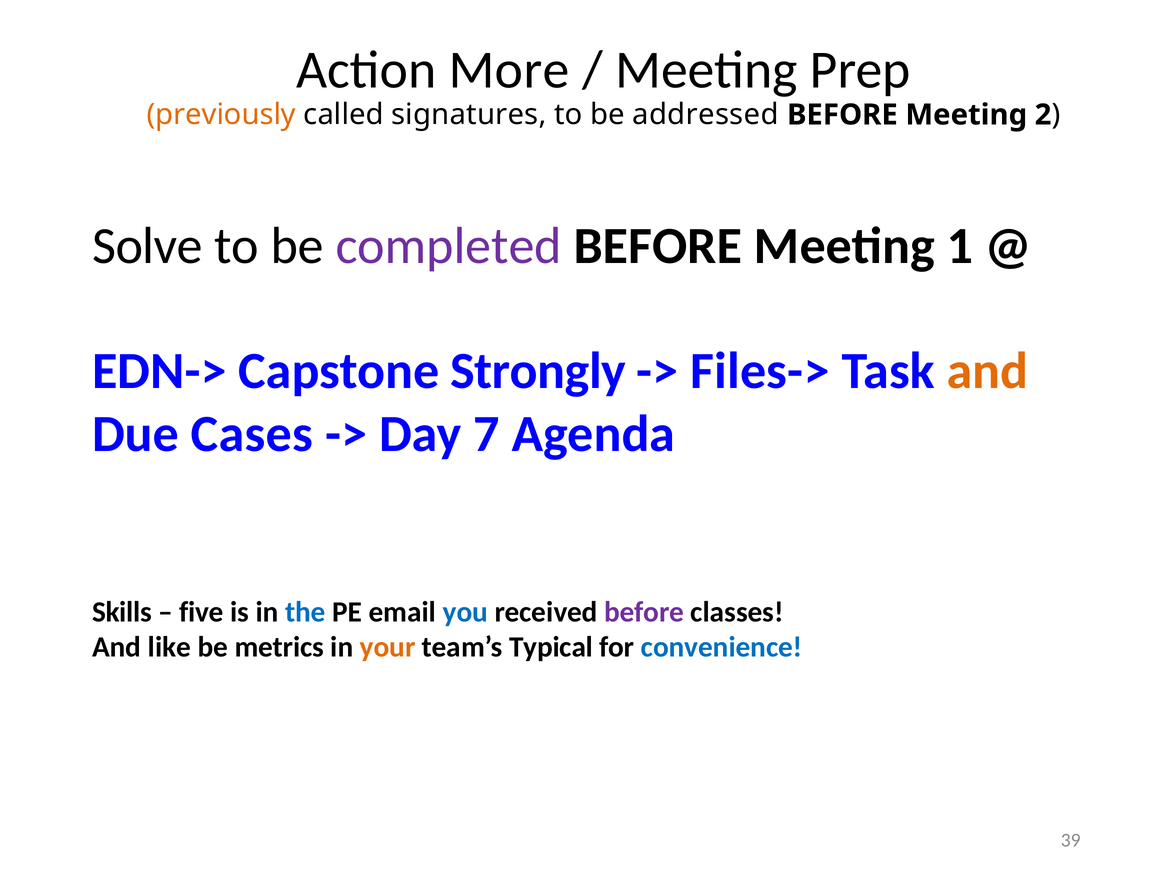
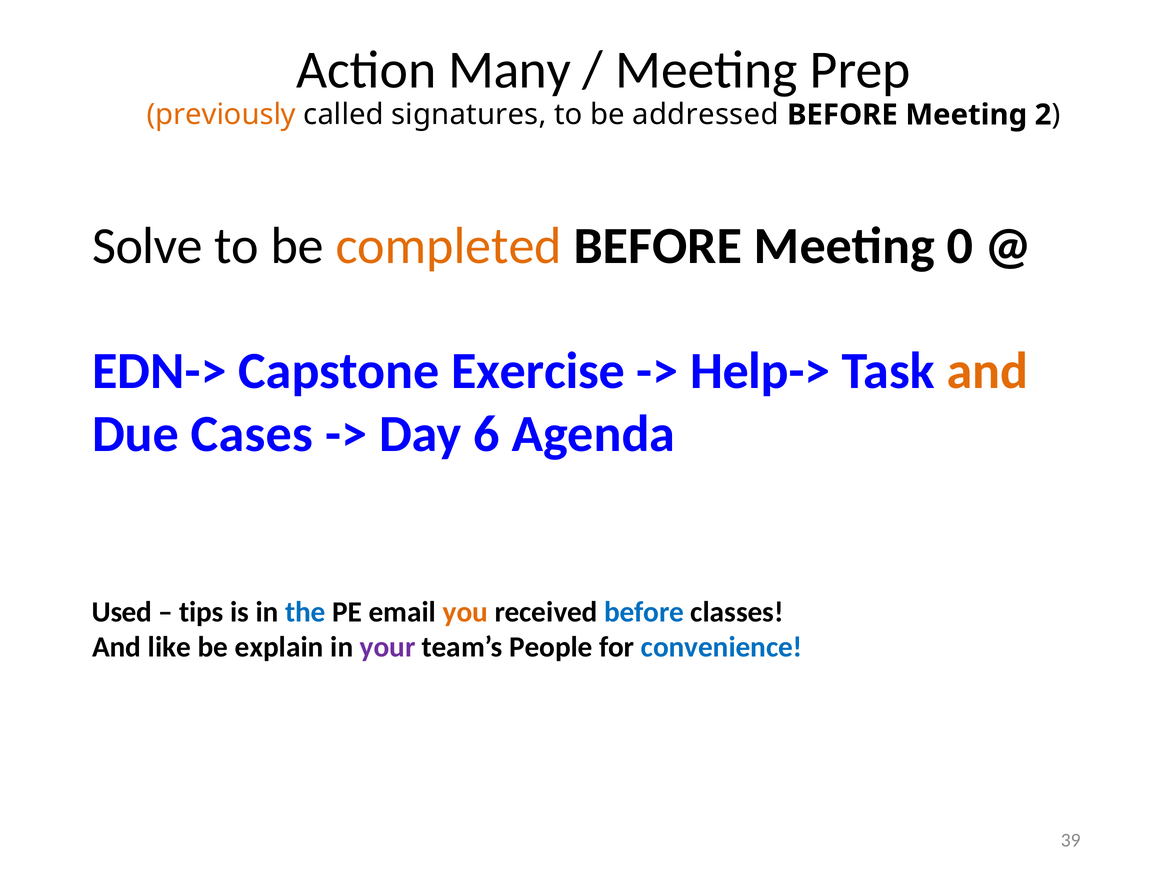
More: More -> Many
completed colour: purple -> orange
1: 1 -> 0
Strongly: Strongly -> Exercise
Files->: Files-> -> Help->
7: 7 -> 6
Skills: Skills -> Used
five: five -> tips
you colour: blue -> orange
before at (644, 612) colour: purple -> blue
metrics: metrics -> explain
your colour: orange -> purple
Typical: Typical -> People
